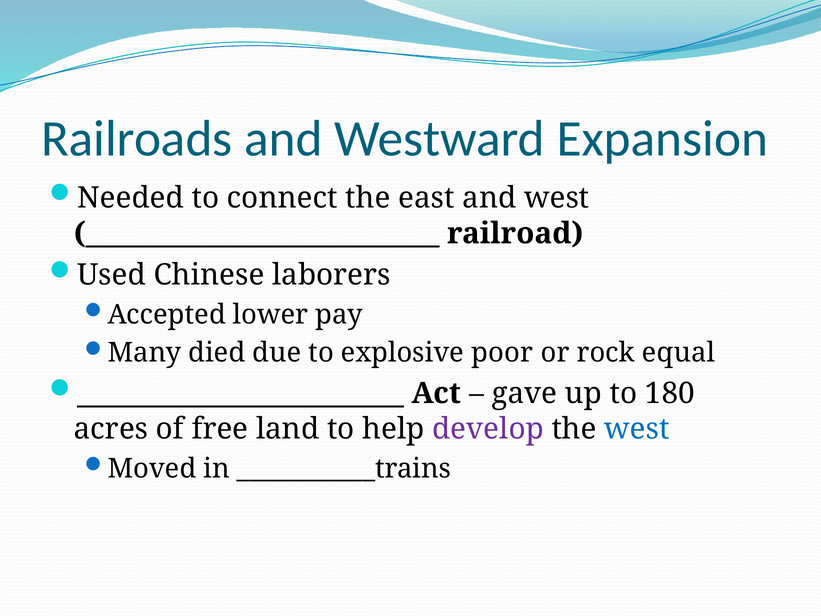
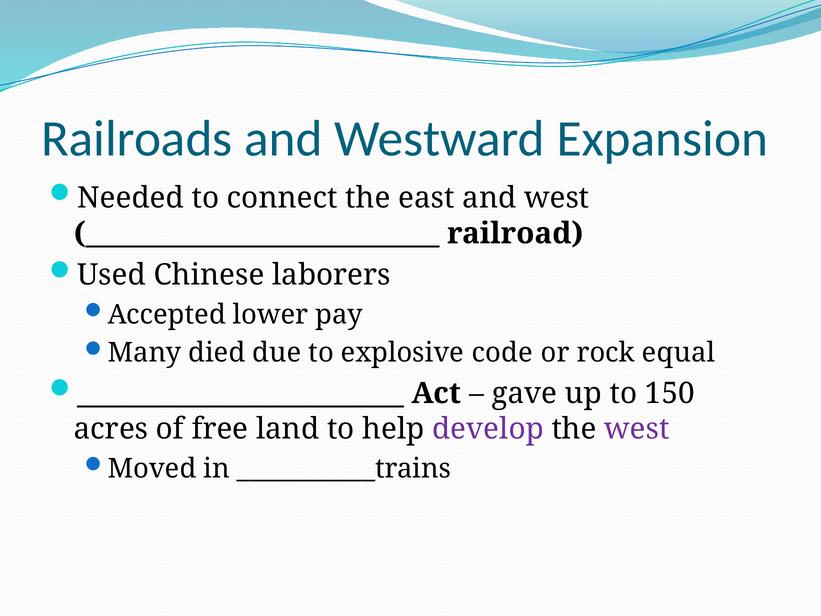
poor: poor -> code
180: 180 -> 150
west at (637, 429) colour: blue -> purple
